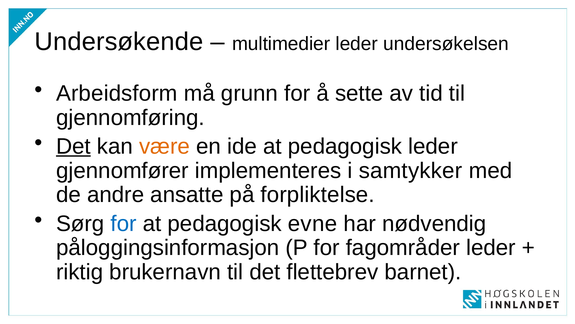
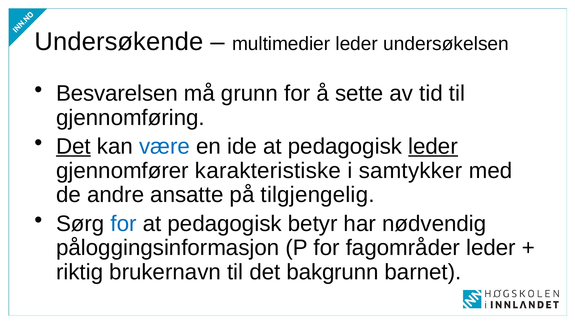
Arbeidsform: Arbeidsform -> Besvarelsen
være colour: orange -> blue
leder at (433, 146) underline: none -> present
implementeres: implementeres -> karakteristiske
forpliktelse: forpliktelse -> tilgjengelig
evne: evne -> betyr
flettebrev: flettebrev -> bakgrunn
